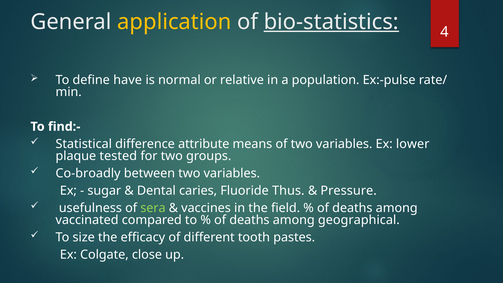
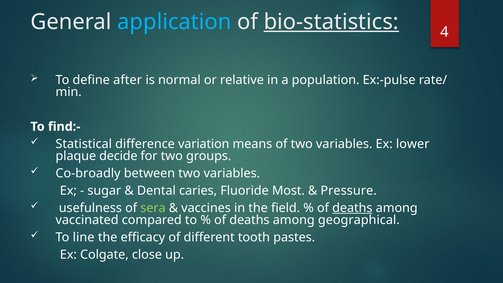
application colour: yellow -> light blue
have: have -> after
attribute: attribute -> variation
tested: tested -> decide
Thus: Thus -> Most
deaths at (352, 208) underline: none -> present
size: size -> line
